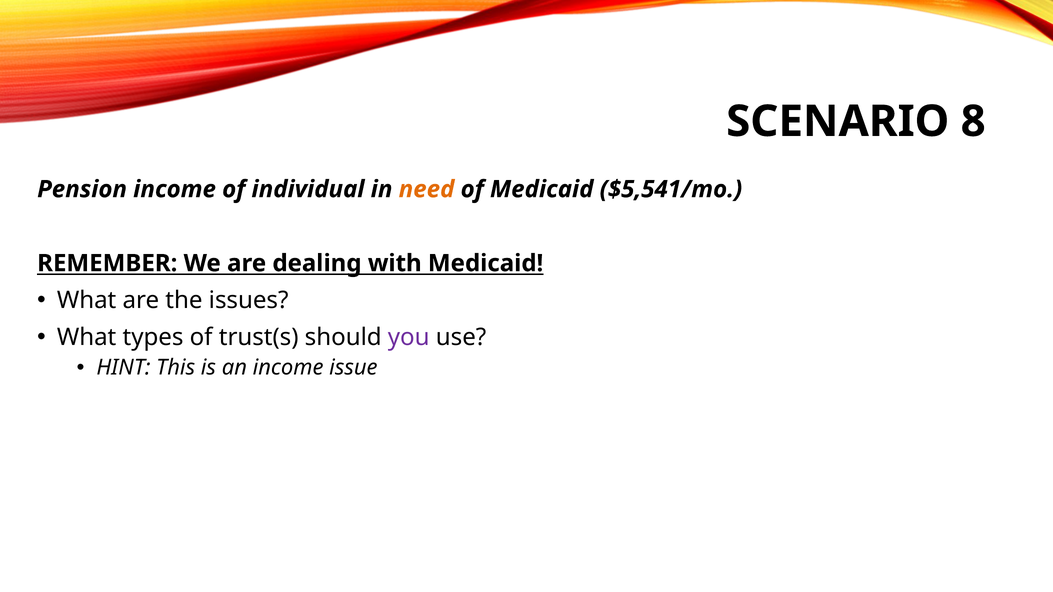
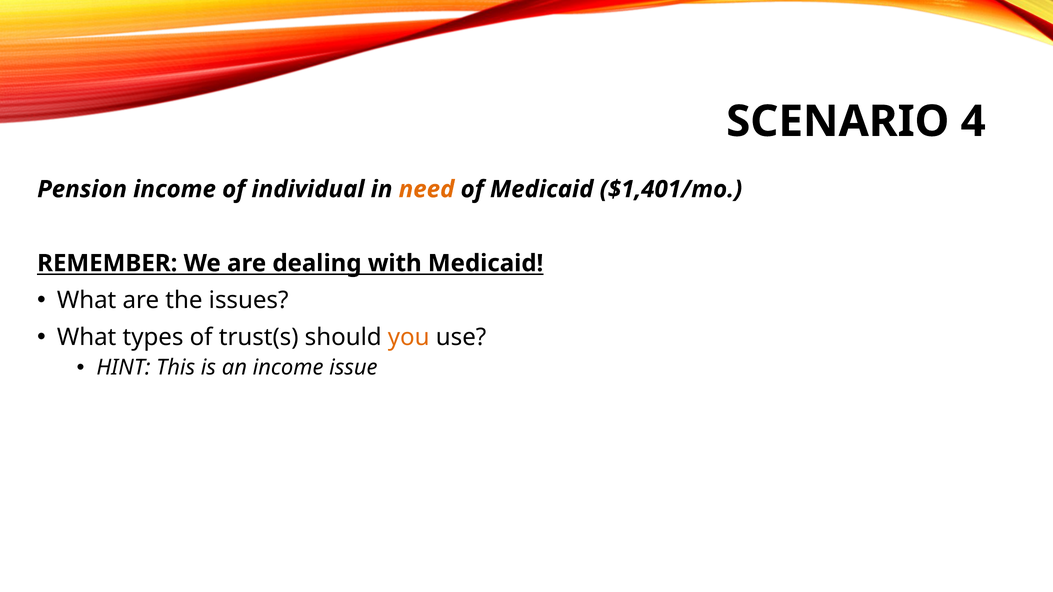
8: 8 -> 4
$5,541/mo: $5,541/mo -> $1,401/mo
you colour: purple -> orange
